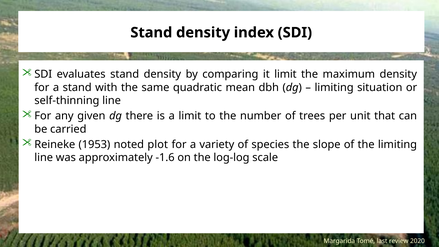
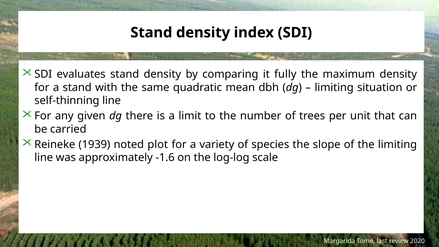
it limit: limit -> fully
1953: 1953 -> 1939
